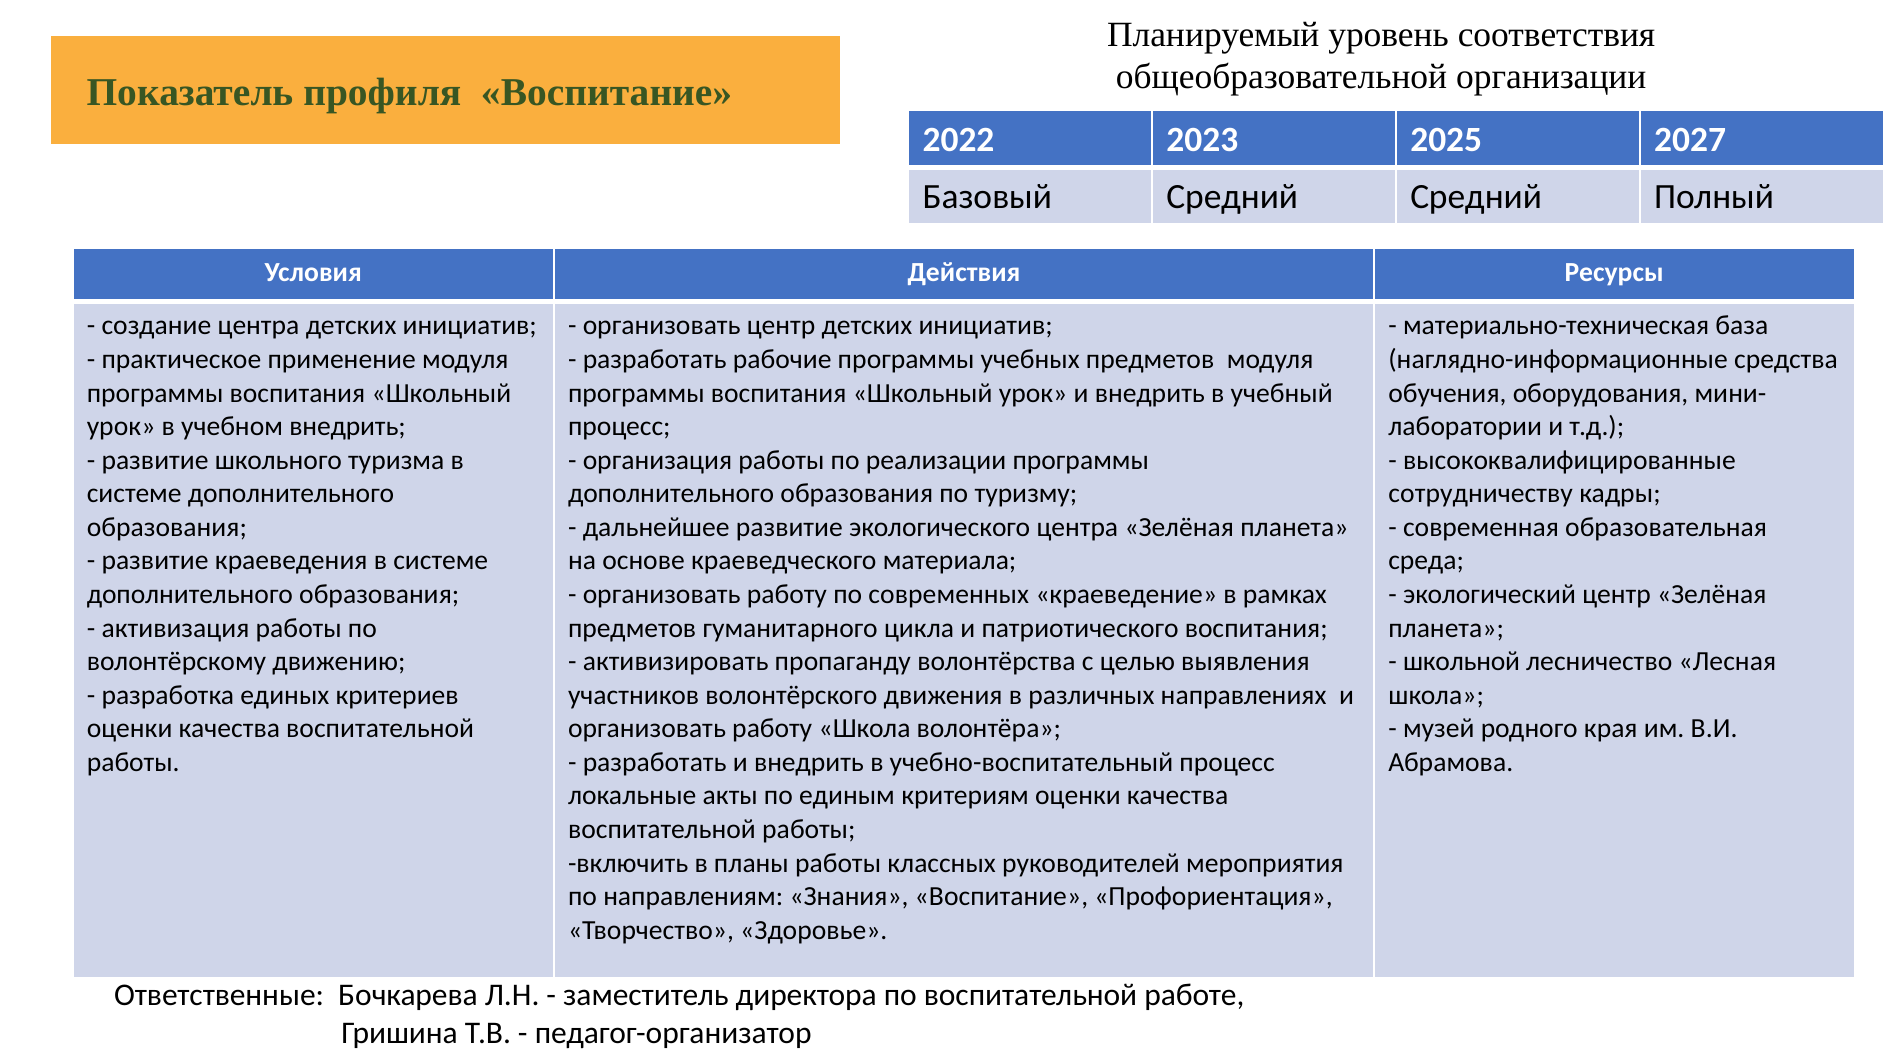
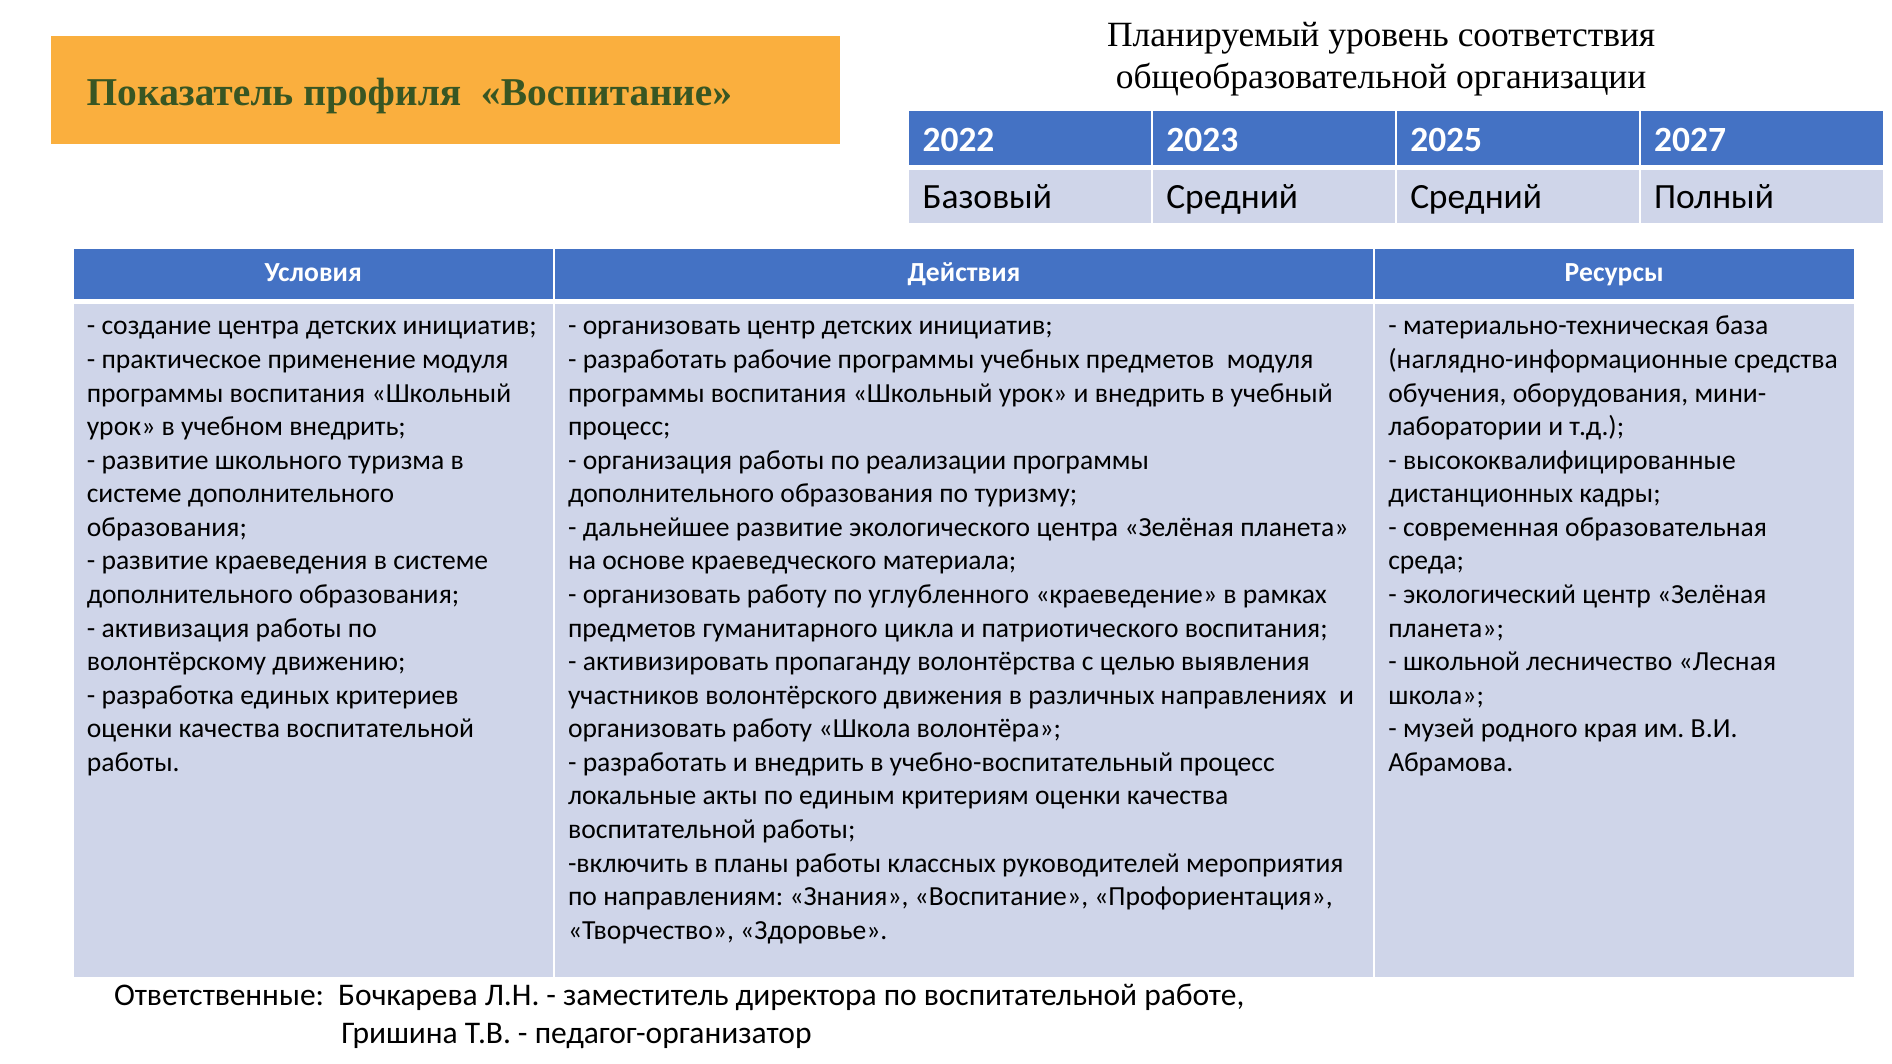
сотрудничеству: сотрудничеству -> дистанционных
современных: современных -> углубленного
